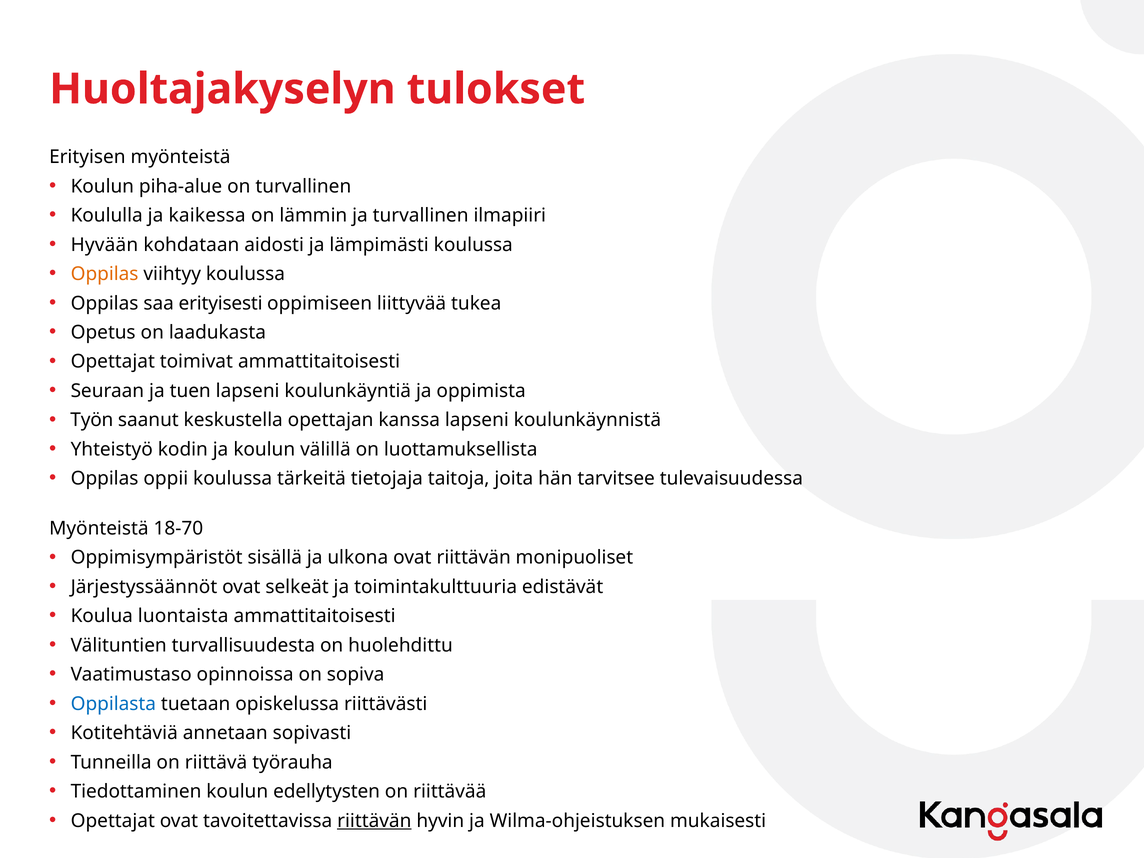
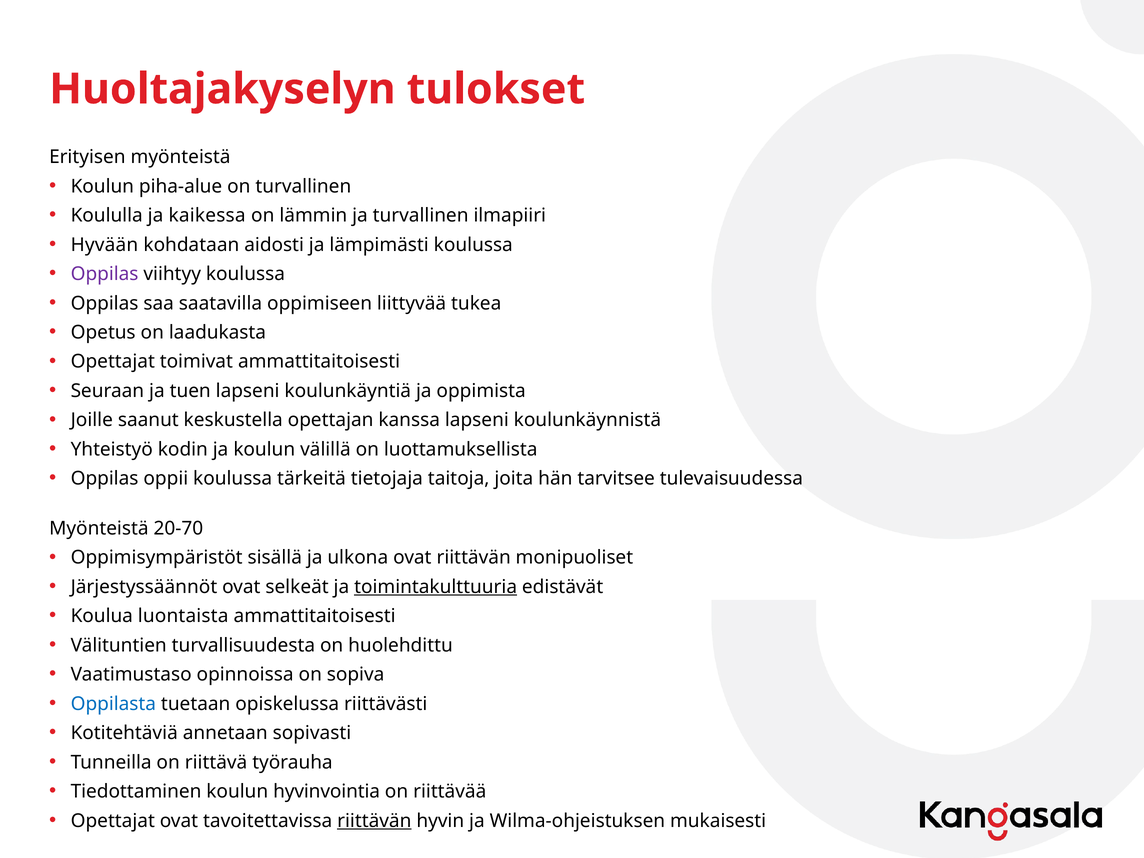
Oppilas at (105, 274) colour: orange -> purple
erityisesti: erityisesti -> saatavilla
Työn: Työn -> Joille
18-70: 18-70 -> 20-70
toimintakulttuuria underline: none -> present
edellytysten: edellytysten -> hyvinvointia
